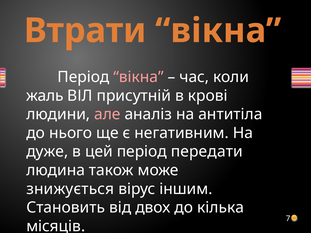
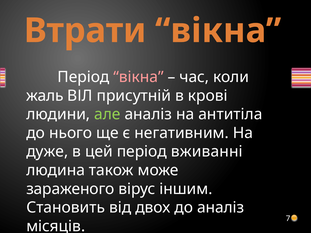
але colour: pink -> light green
передати: передати -> вживанні
знижується: знижується -> зараженого
до кілька: кілька -> аналіз
